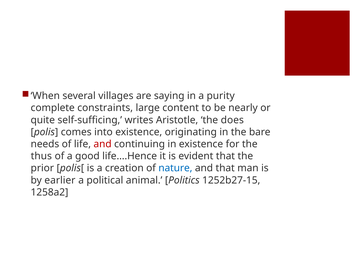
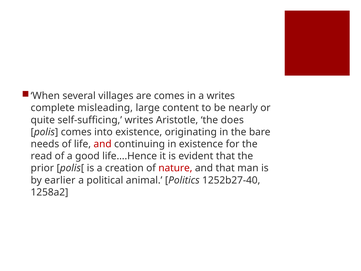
are saying: saying -> comes
a purity: purity -> writes
constraints: constraints -> misleading
thus: thus -> read
nature colour: blue -> red
1252b27-15: 1252b27-15 -> 1252b27-40
